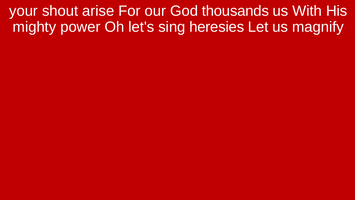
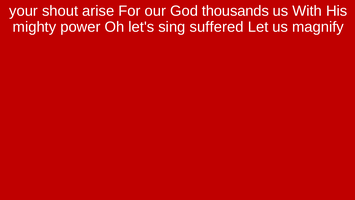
heresies: heresies -> suffered
